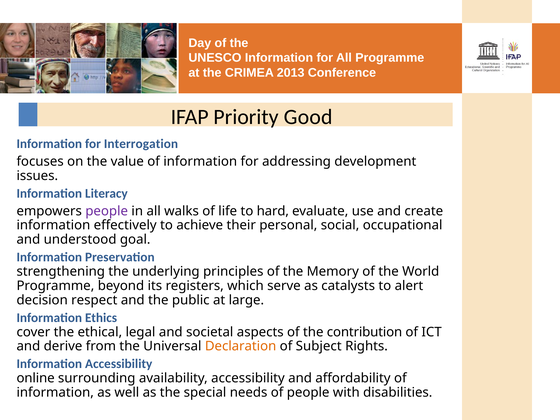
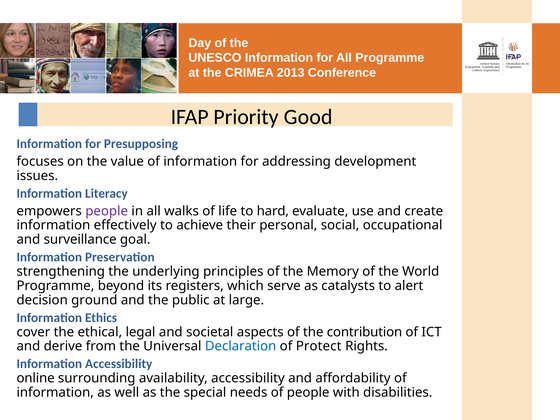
Interrogation: Interrogation -> Presupposing
understood: understood -> surveillance
respect: respect -> ground
Declaration colour: orange -> blue
Subject: Subject -> Protect
